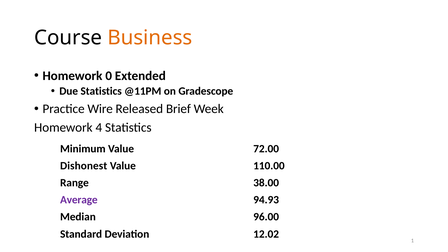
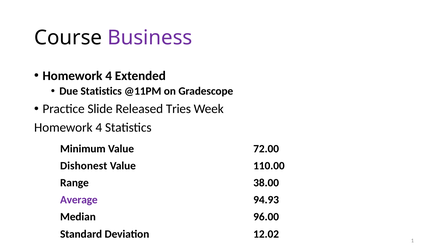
Business colour: orange -> purple
0 at (109, 76): 0 -> 4
Wire: Wire -> Slide
Brief: Brief -> Tries
